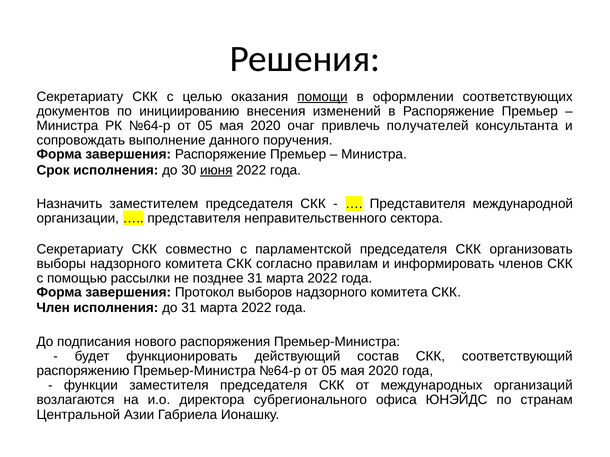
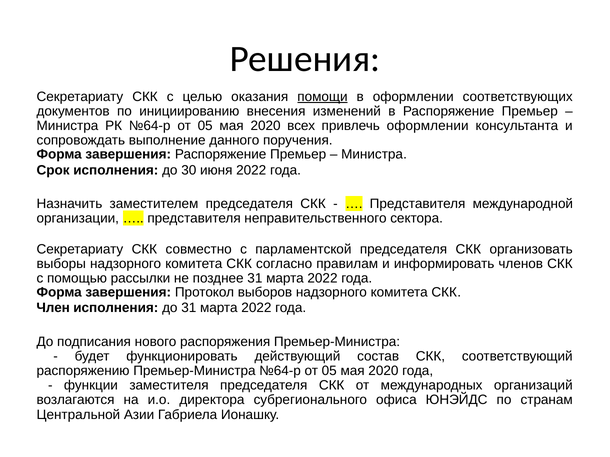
очаг: очаг -> всех
привлечь получателей: получателей -> оформлении
июня underline: present -> none
